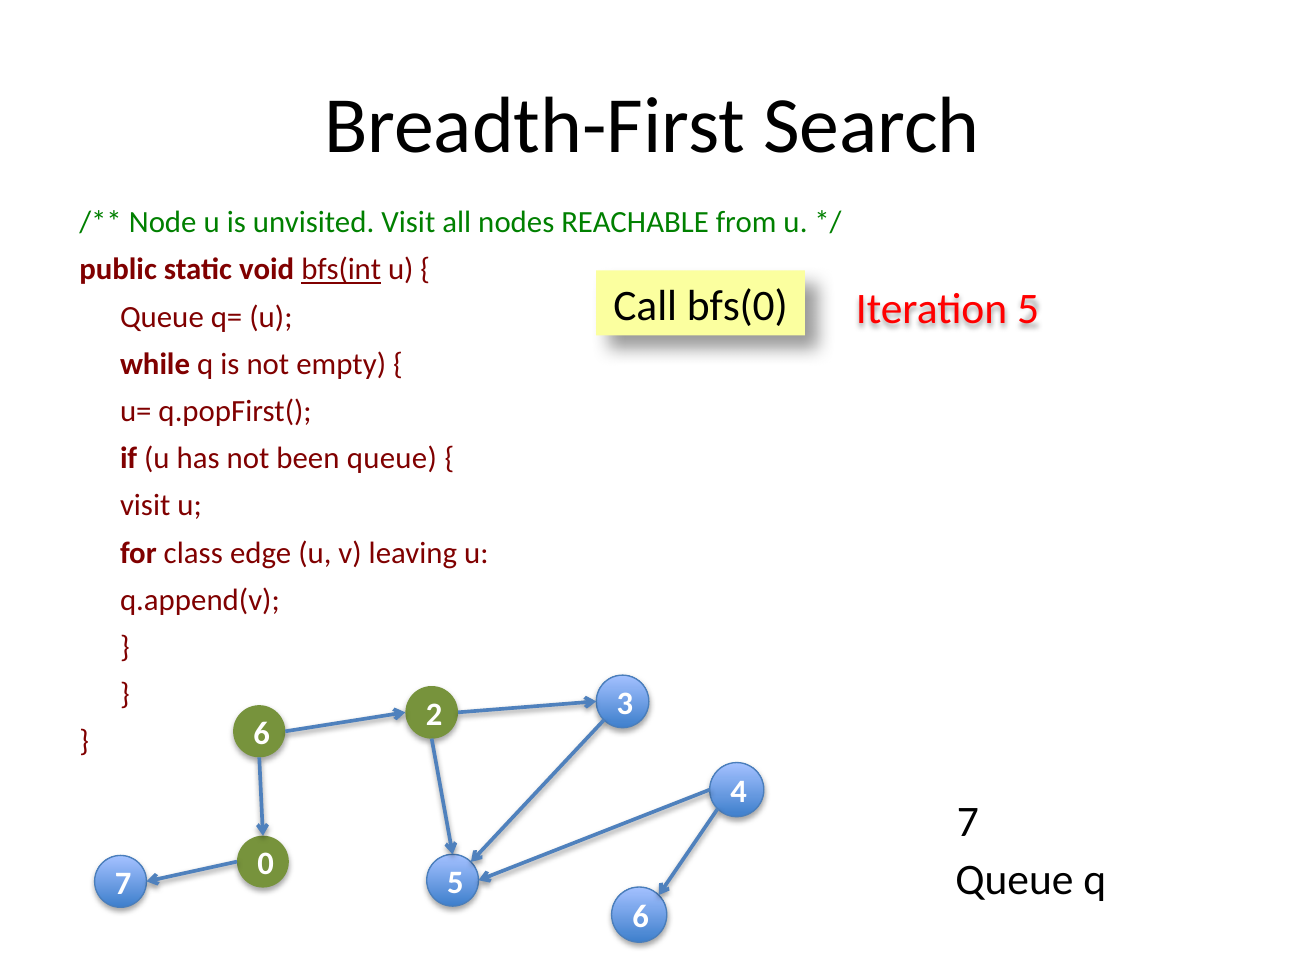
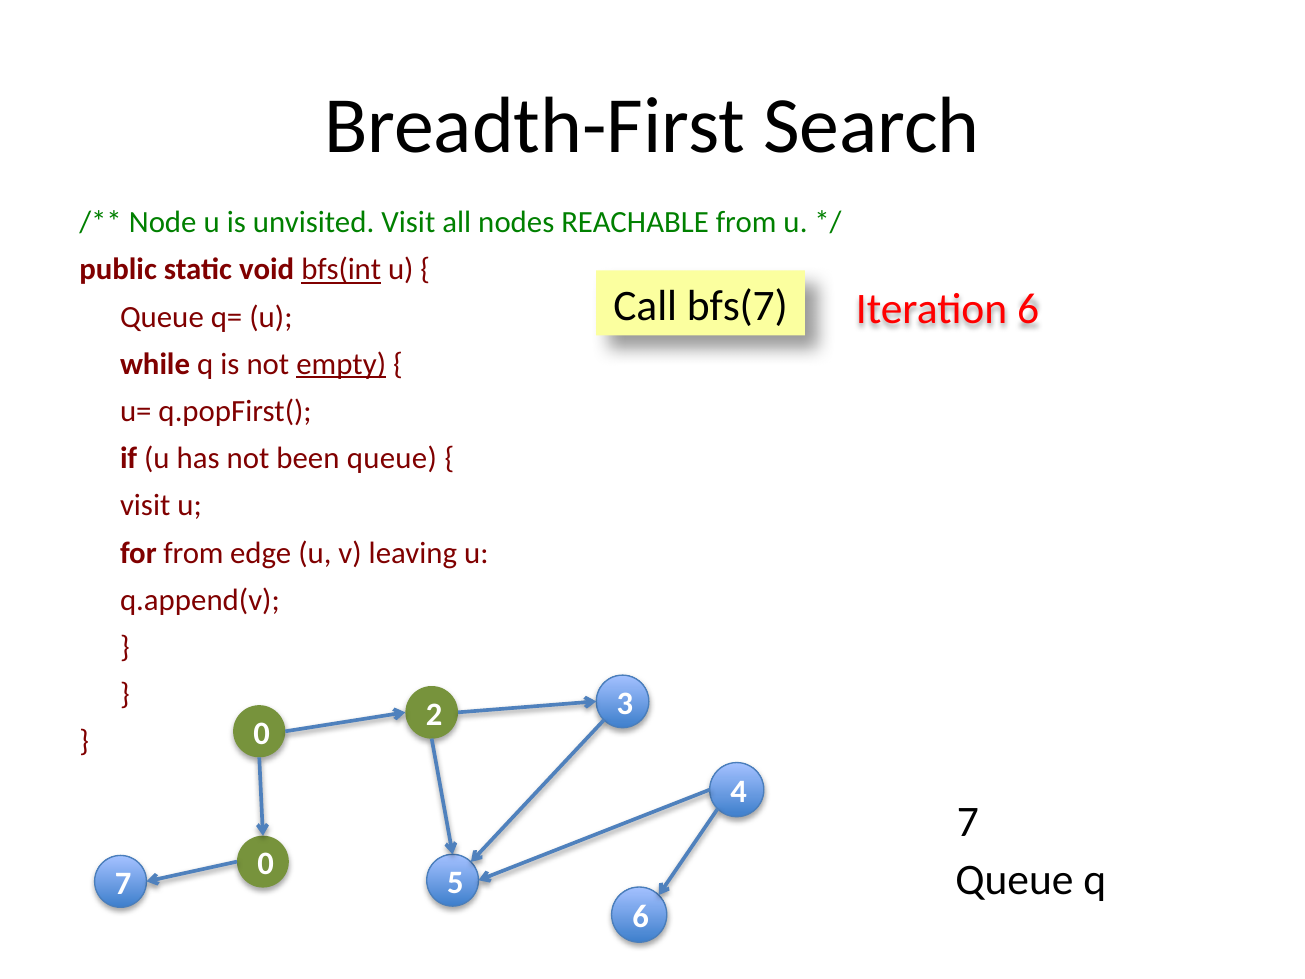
bfs(0: bfs(0 -> bfs(7
Iteration 5: 5 -> 6
empty underline: none -> present
for class: class -> from
6 at (262, 733): 6 -> 0
